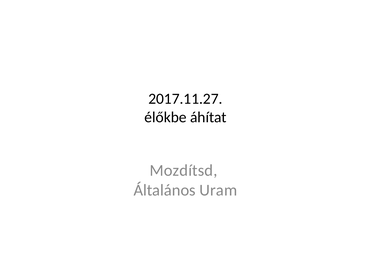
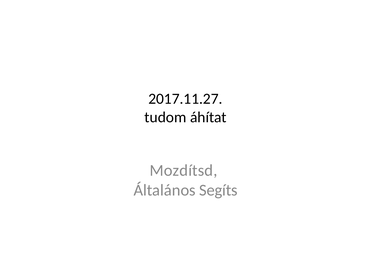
élőkbe: élőkbe -> tudom
Uram: Uram -> Segíts
